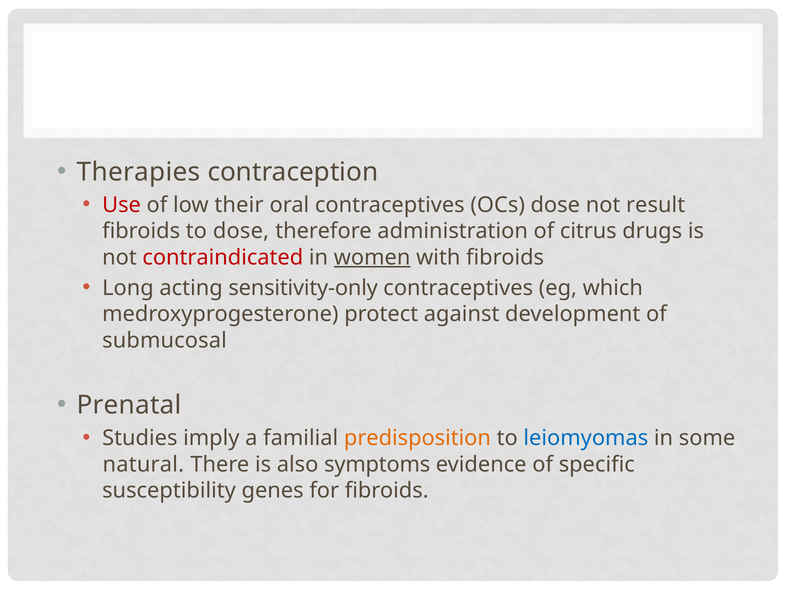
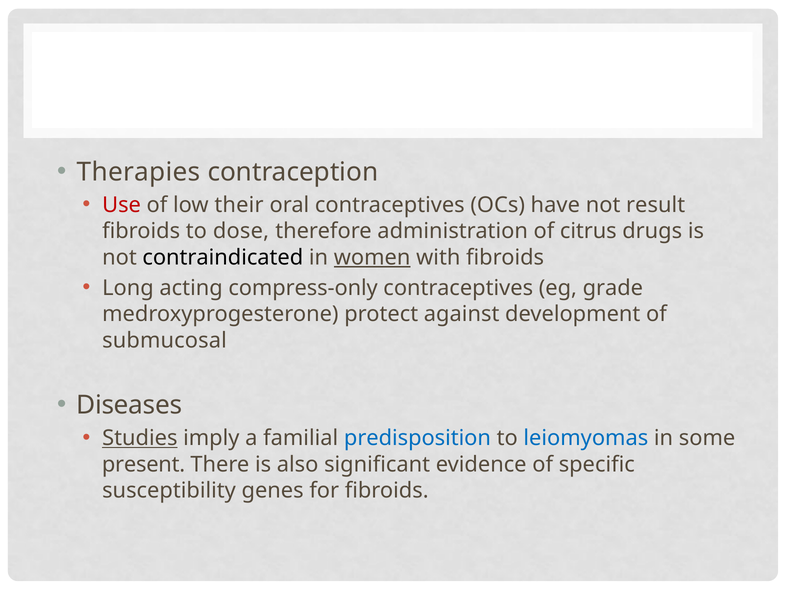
OCs dose: dose -> have
contraindicated colour: red -> black
sensitivity-only: sensitivity-only -> compress-only
which: which -> grade
Prenatal: Prenatal -> Diseases
Studies underline: none -> present
predisposition colour: orange -> blue
natural: natural -> present
symptoms: symptoms -> significant
